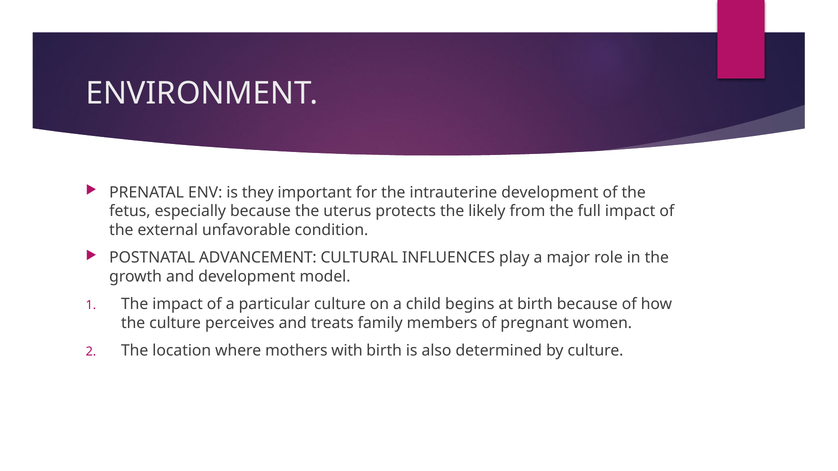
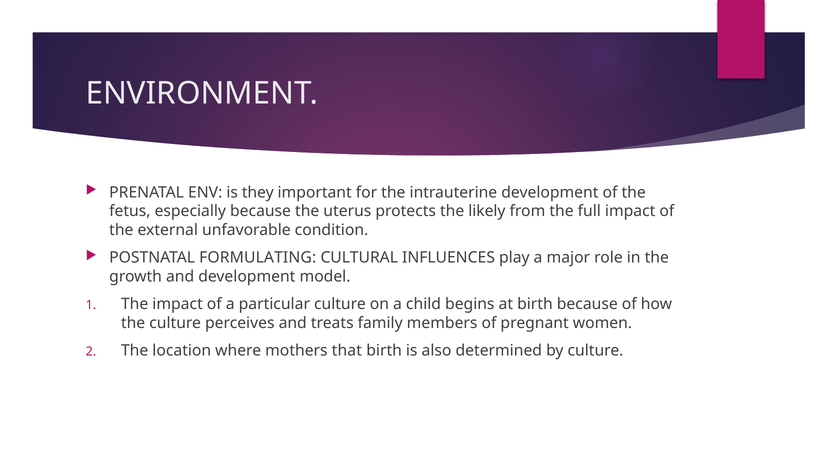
ADVANCEMENT: ADVANCEMENT -> FORMULATING
with: with -> that
